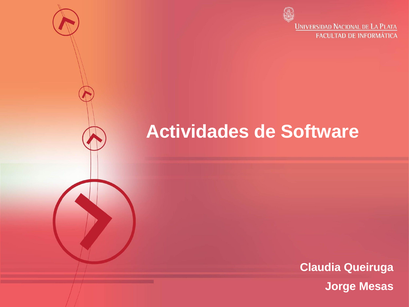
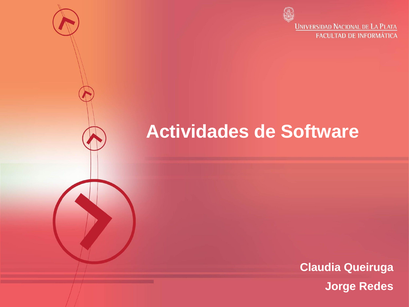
Mesas: Mesas -> Redes
